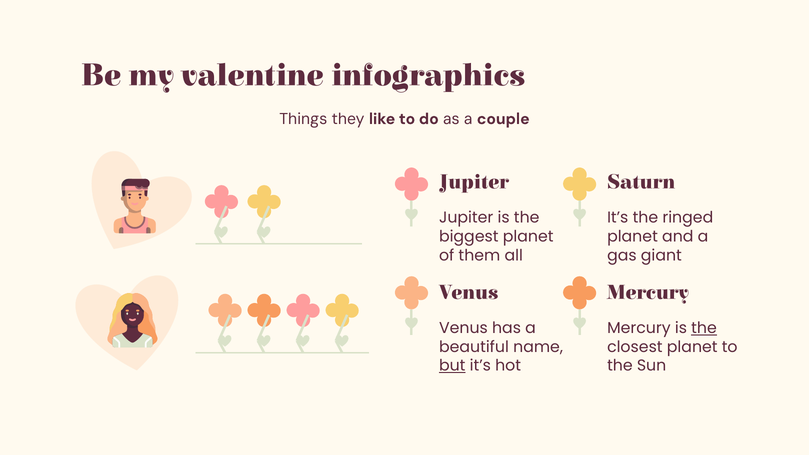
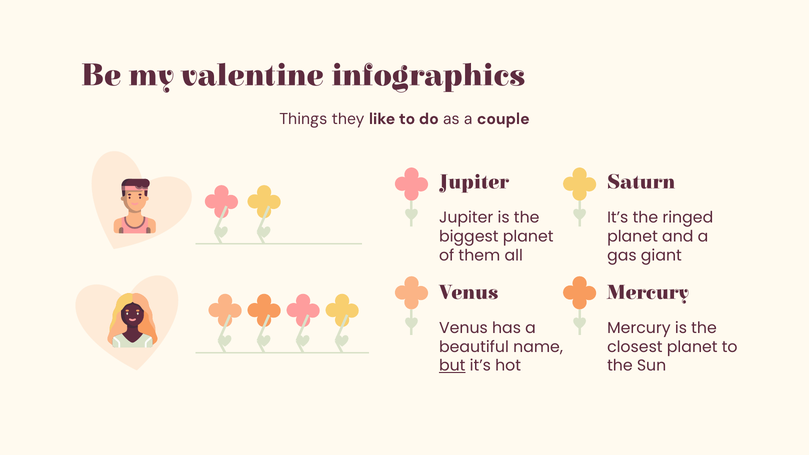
the at (704, 328) underline: present -> none
